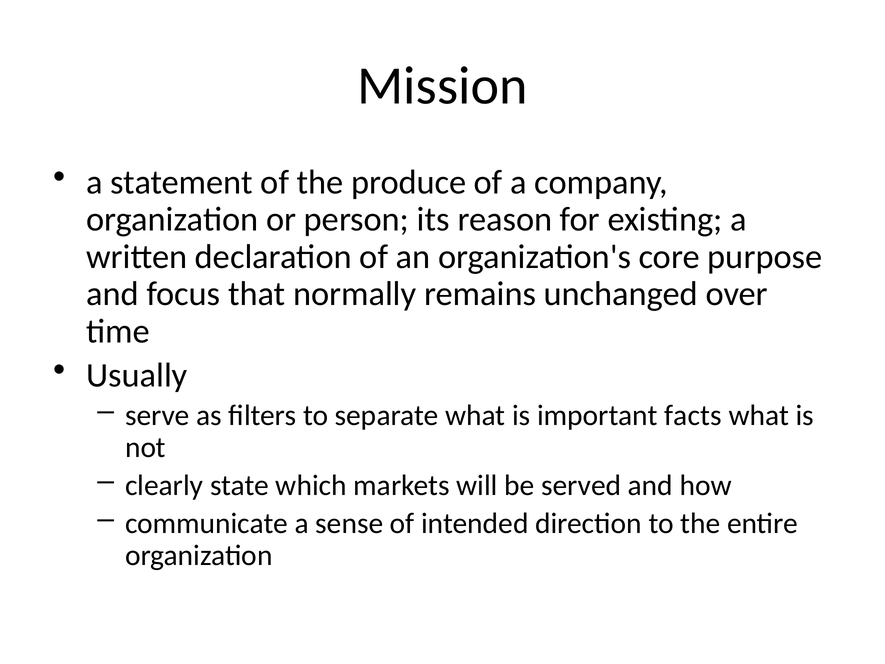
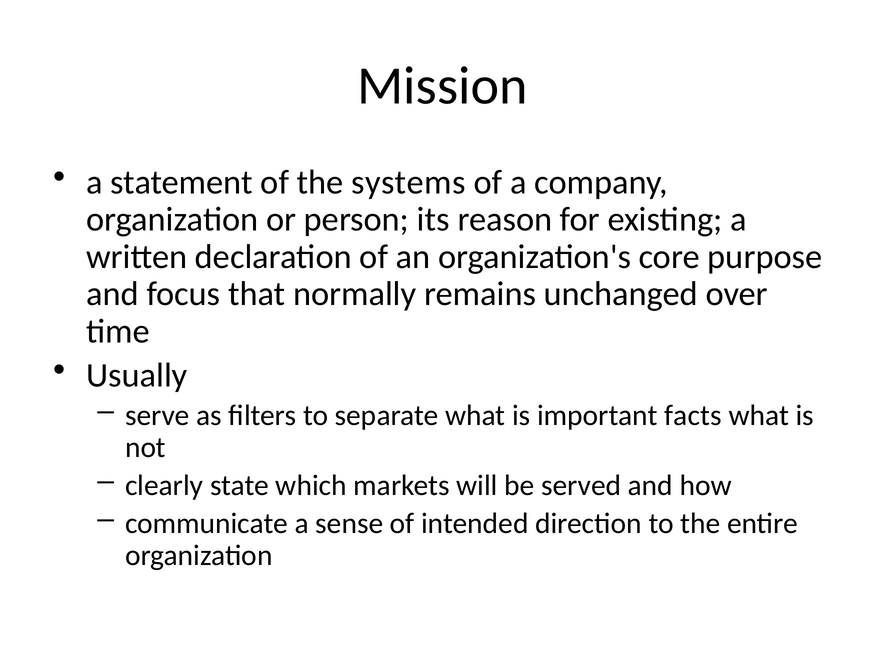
produce: produce -> systems
